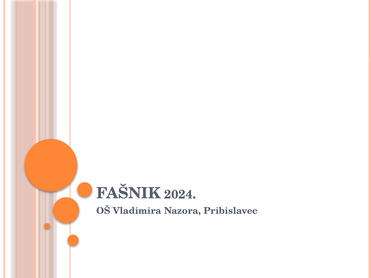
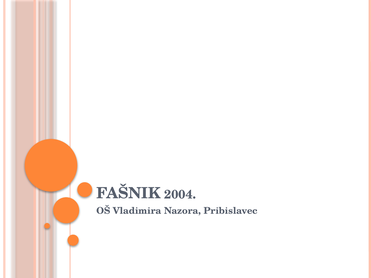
2024: 2024 -> 2004
